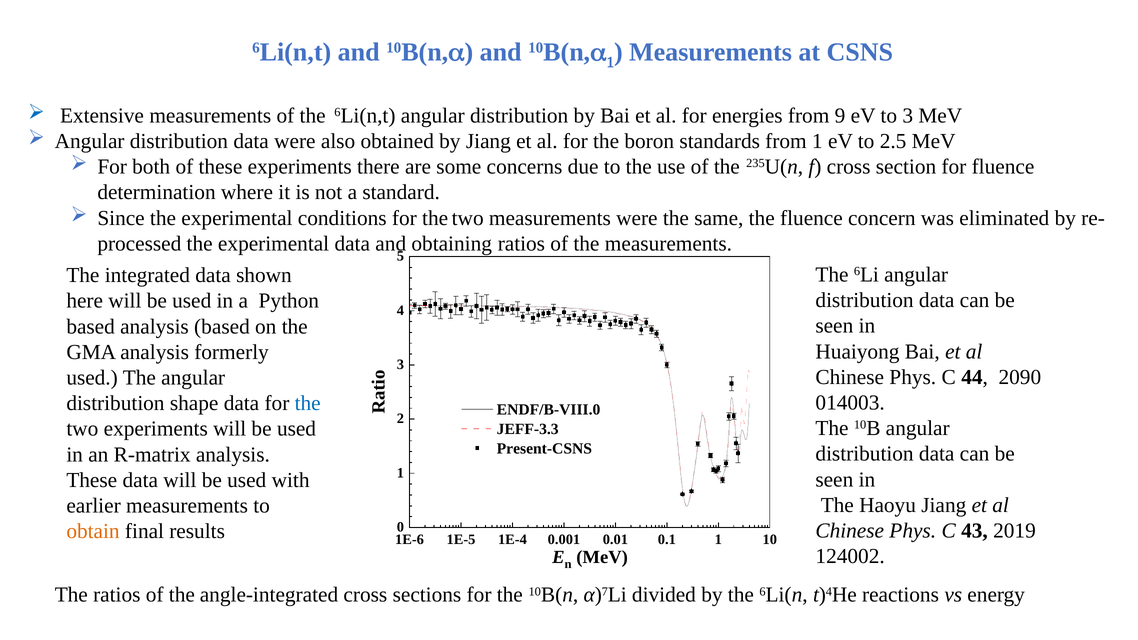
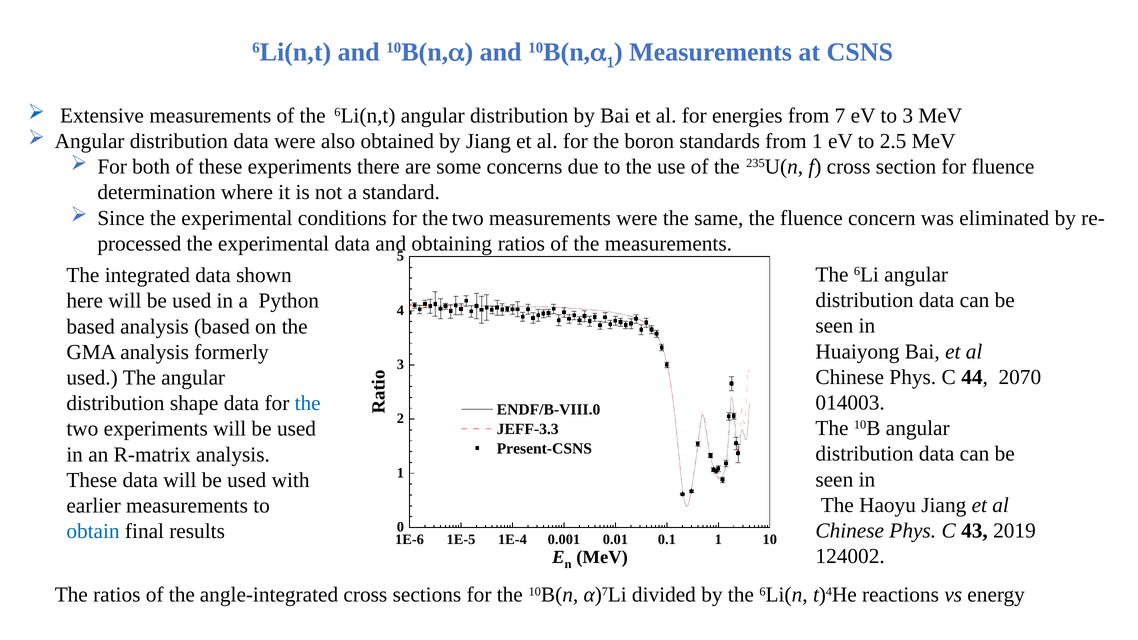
9: 9 -> 7
2090: 2090 -> 2070
obtain colour: orange -> blue
